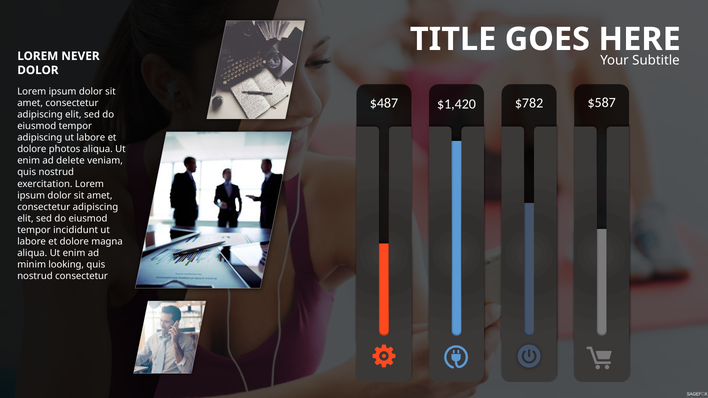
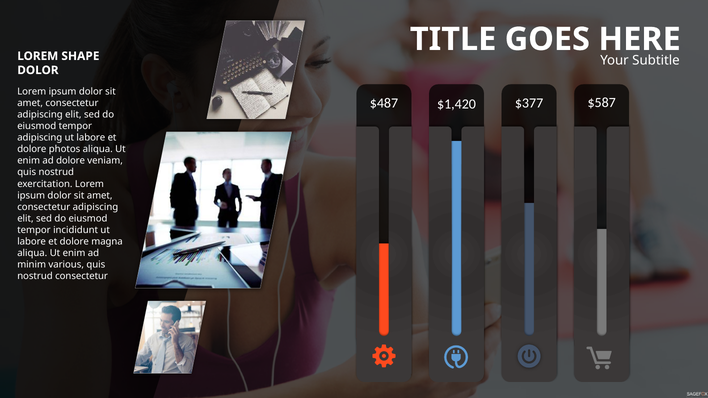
NEVER: NEVER -> SHAPE
$782: $782 -> $377
ad delete: delete -> dolore
looking: looking -> various
